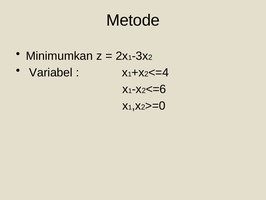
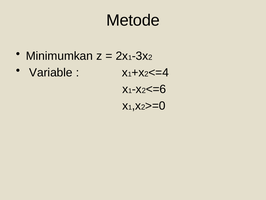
Variabel: Variabel -> Variable
